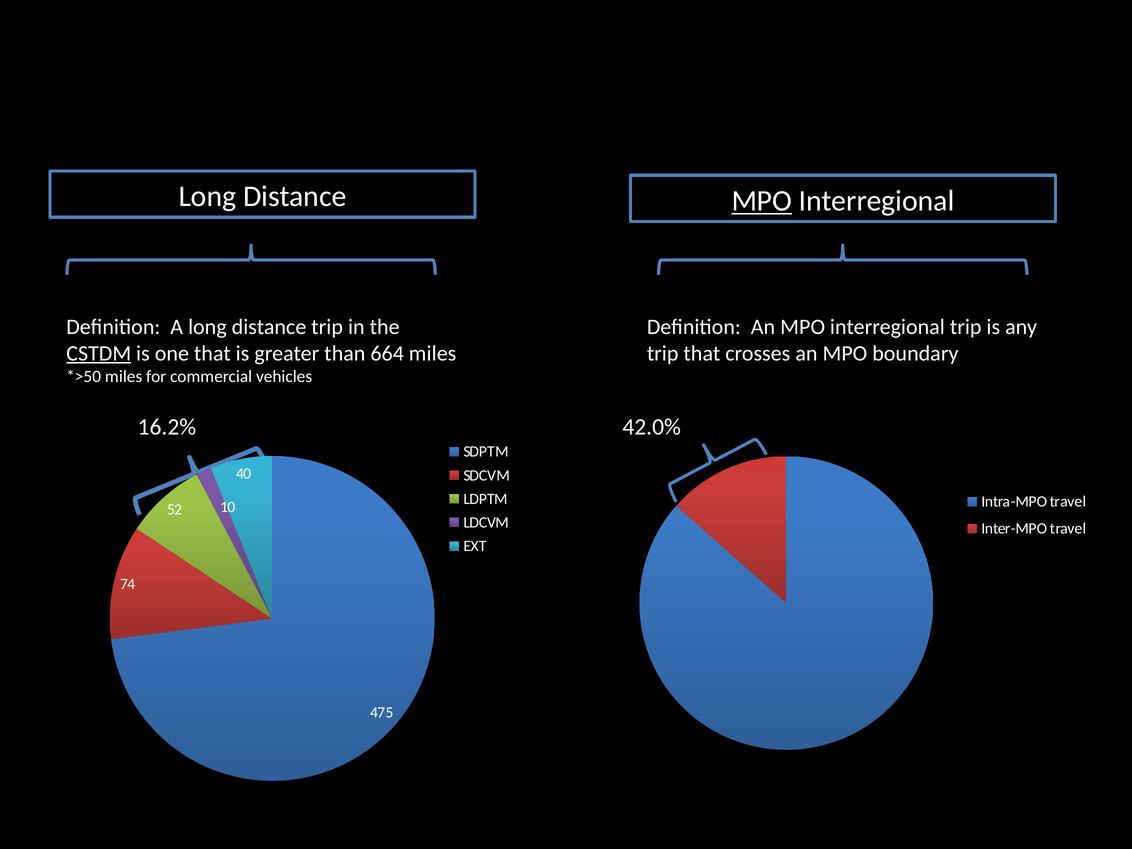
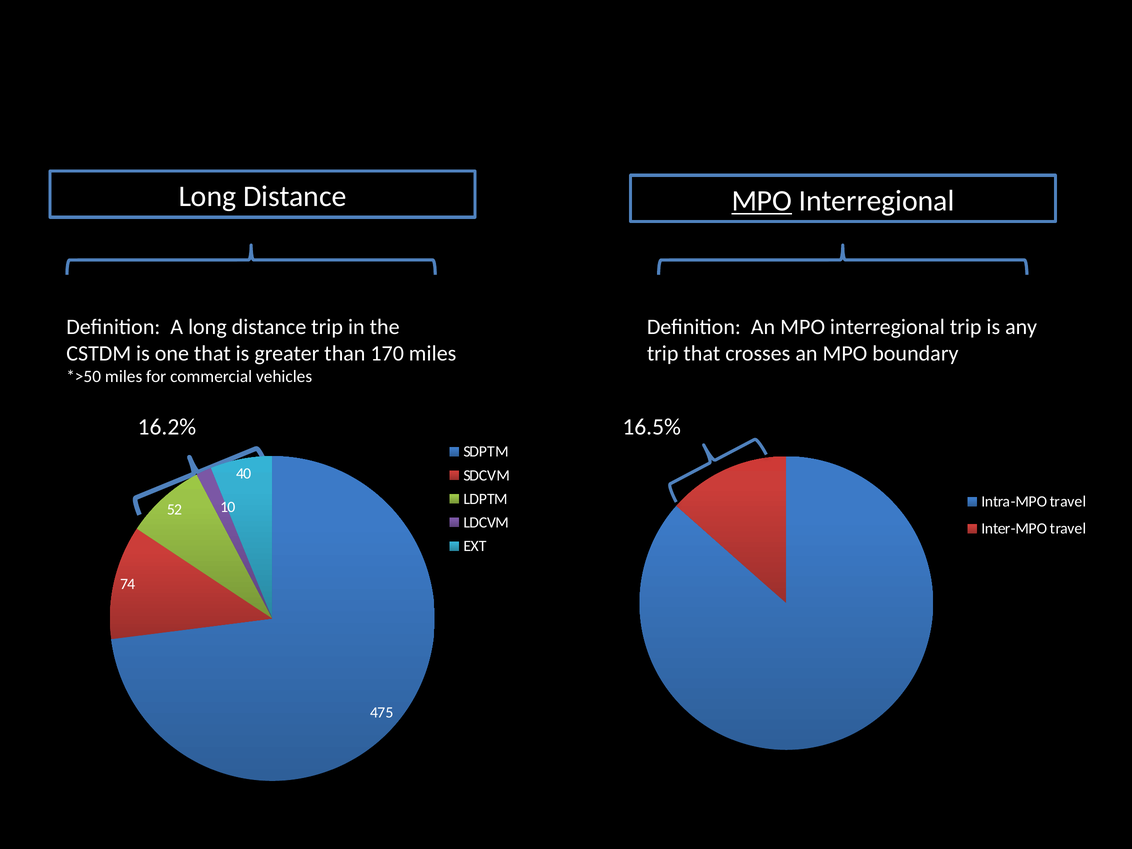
CSTDM underline: present -> none
664: 664 -> 170
42.0%: 42.0% -> 16.5%
